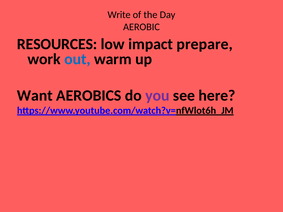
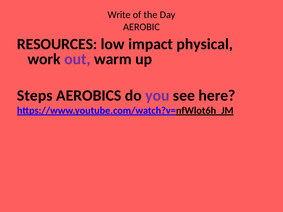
prepare: prepare -> physical
out colour: blue -> purple
Want: Want -> Steps
